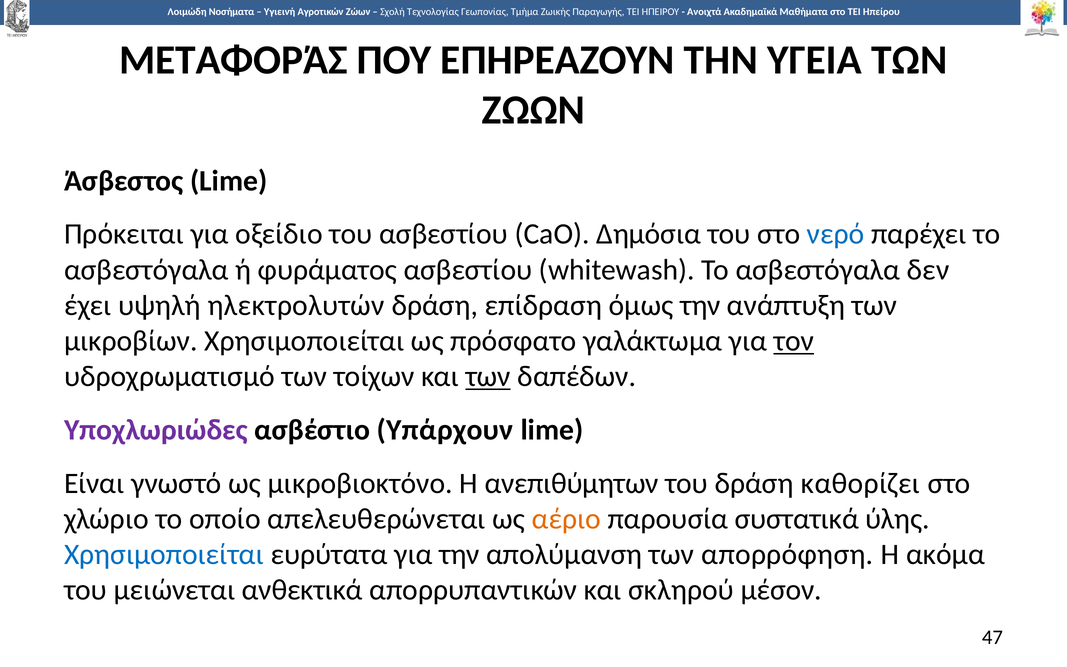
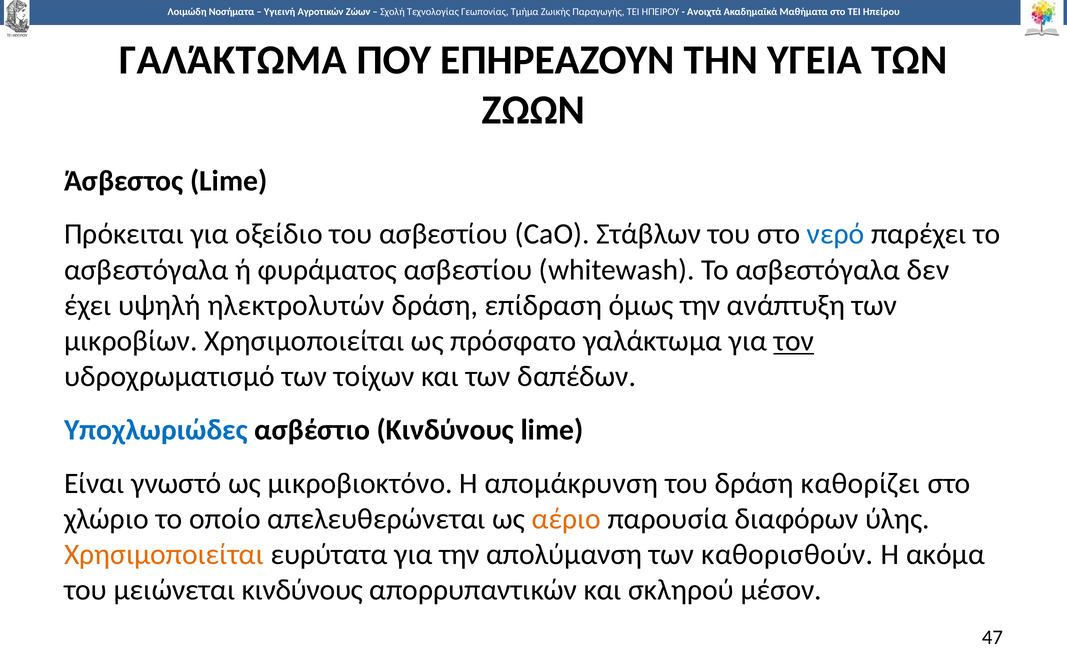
ΜΕΤΑΦΟΡΆΣ at (233, 60): ΜΕΤΑΦΟΡΆΣ -> ΓΑΛΆΚΤΩΜΑ
Δημόσια: Δημόσια -> Στάβλων
των at (488, 376) underline: present -> none
Υποχλωριώδες colour: purple -> blue
ασβέστιο Υπάρχουν: Υπάρχουν -> Κινδύνους
ανεπιθύμητων: ανεπιθύμητων -> απομάκρυνση
συστατικά: συστατικά -> διαφόρων
Χρησιμοποιείται at (164, 554) colour: blue -> orange
απορρόφηση: απορρόφηση -> καθορισθούν
μειώνεται ανθεκτικά: ανθεκτικά -> κινδύνους
